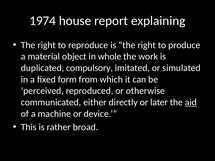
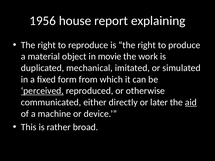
1974: 1974 -> 1956
whole: whole -> movie
compulsory: compulsory -> mechanical
perceived underline: none -> present
